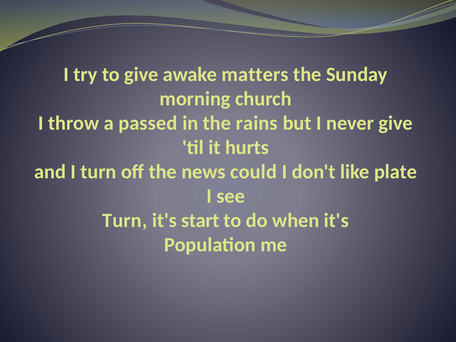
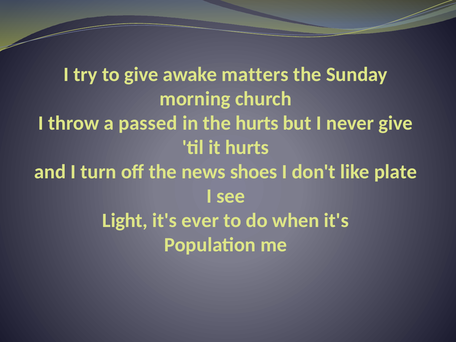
the rains: rains -> hurts
could: could -> shoes
Turn at (125, 220): Turn -> Light
start: start -> ever
